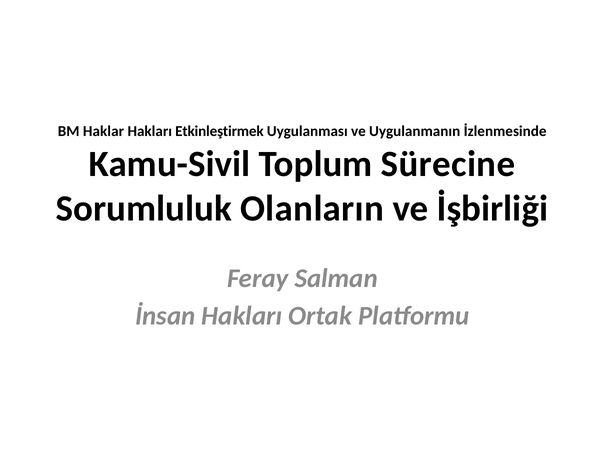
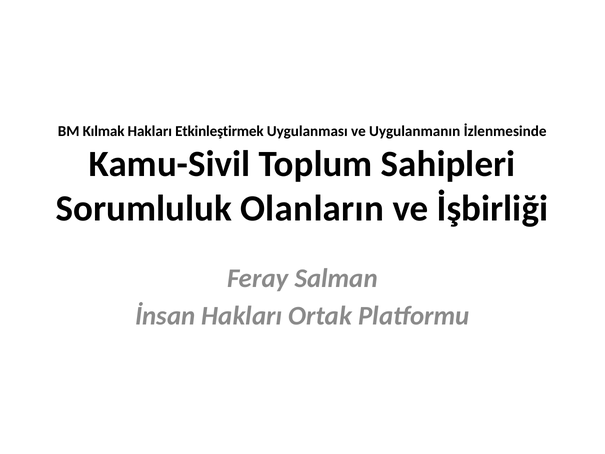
Haklar: Haklar -> Kılmak
Sürecine: Sürecine -> Sahipleri
